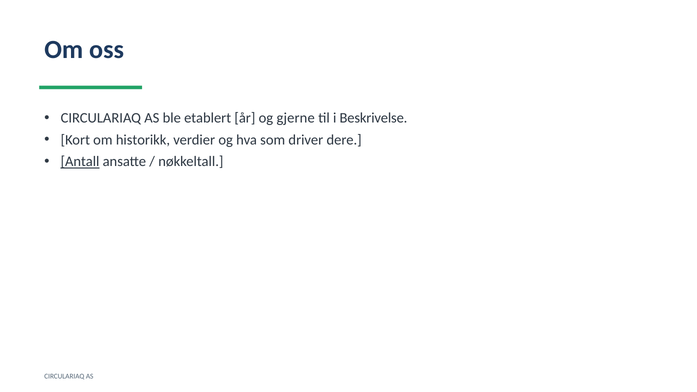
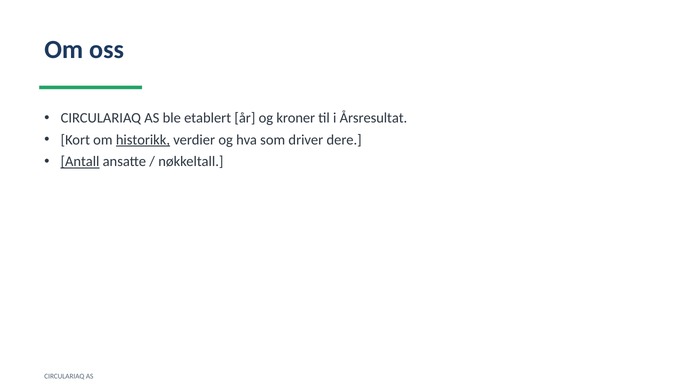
gjerne: gjerne -> kroner
Beskrivelse: Beskrivelse -> Årsresultat
historikk underline: none -> present
